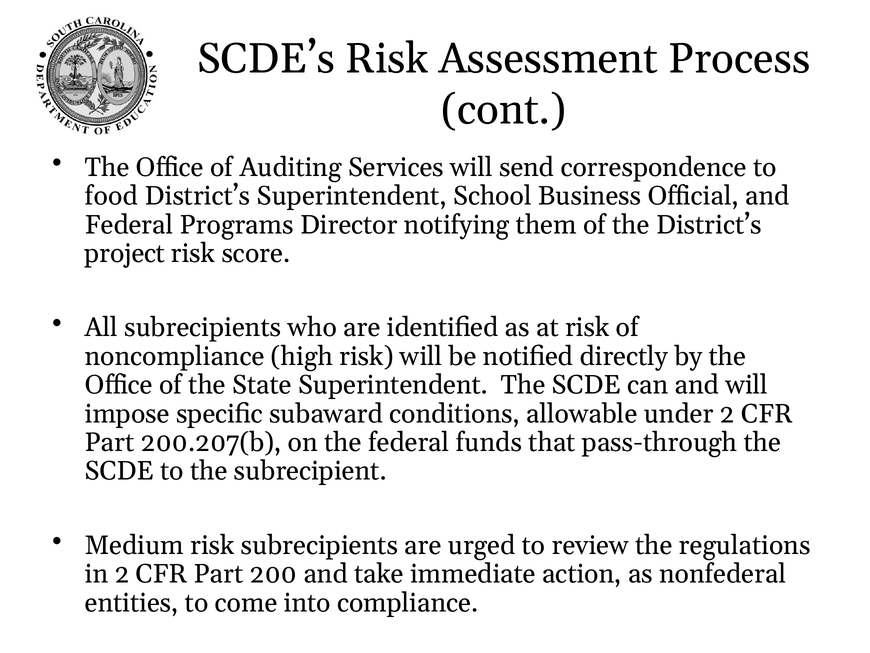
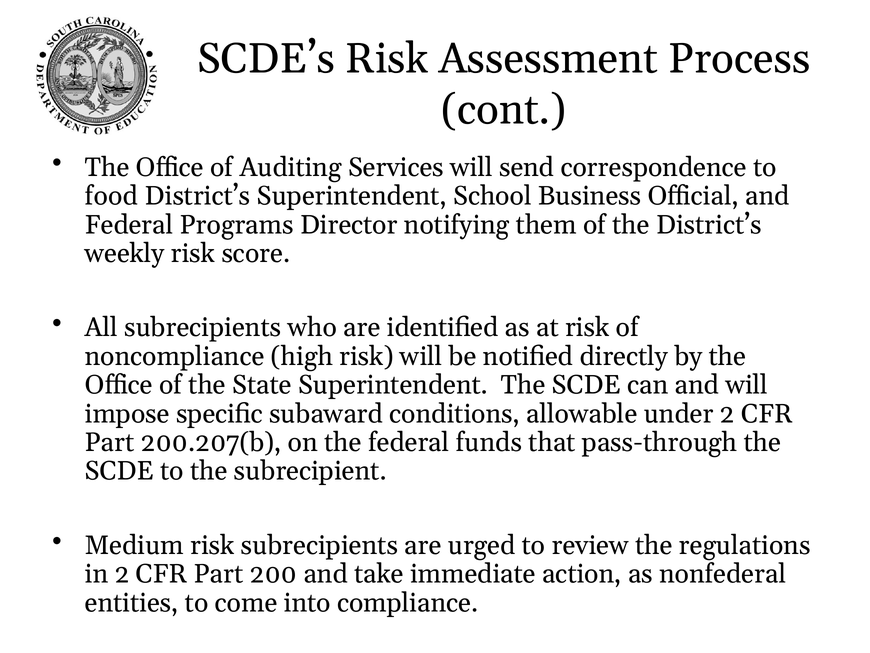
project: project -> weekly
